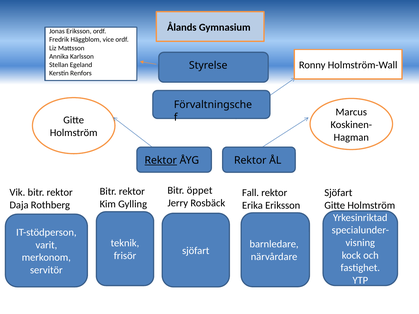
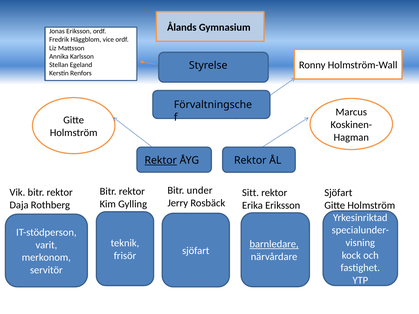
öppet: öppet -> under
Fall: Fall -> Sitt
barnledare underline: none -> present
